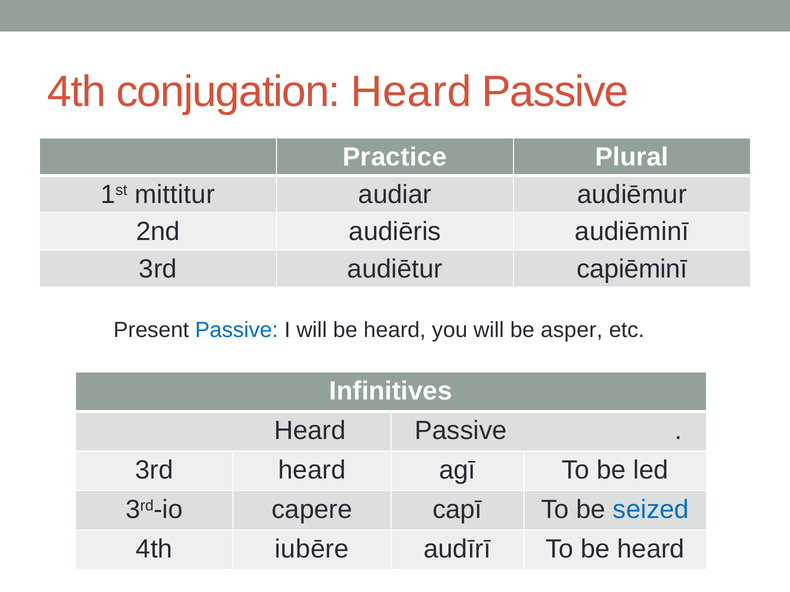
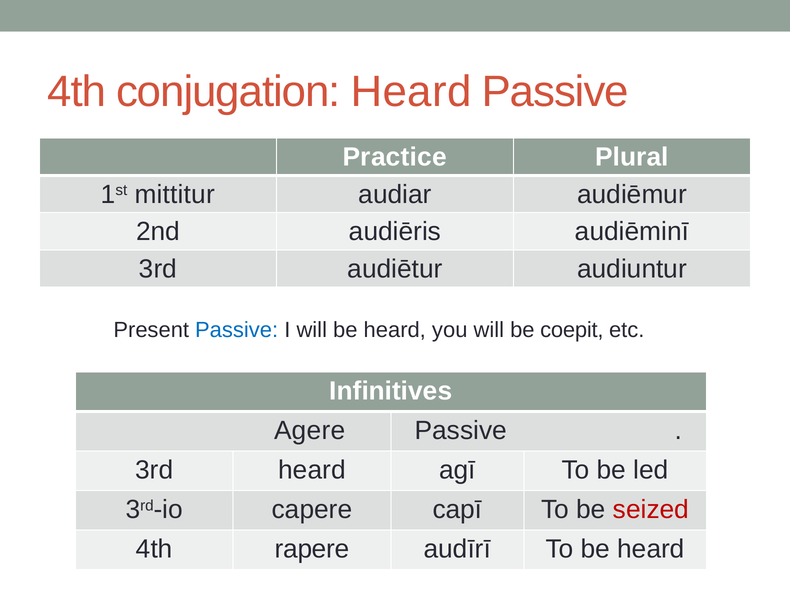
capiēminī: capiēminī -> audiuntur
asper: asper -> coepit
Heard at (310, 431): Heard -> Agere
seized colour: blue -> red
iubēre: iubēre -> rapere
